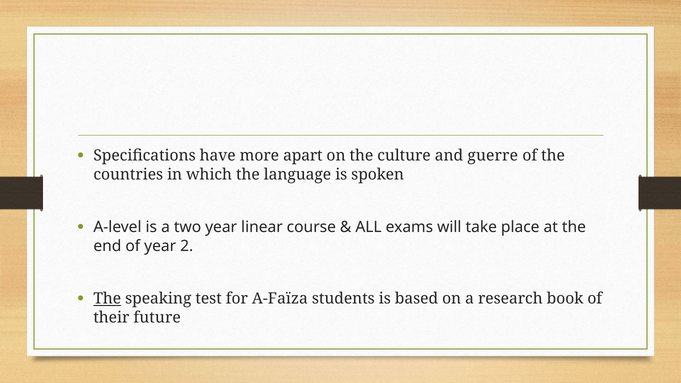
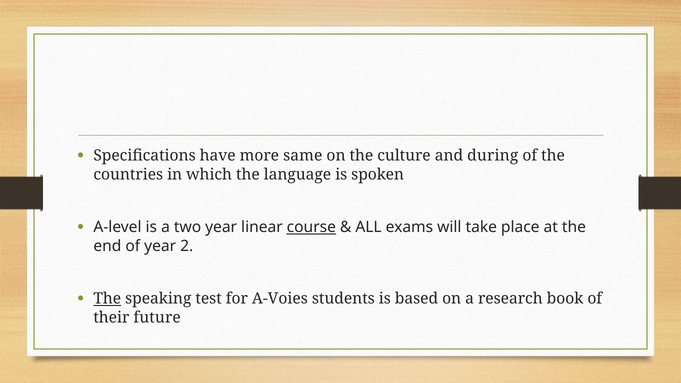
apart: apart -> same
guerre: guerre -> during
course underline: none -> present
A-Faïza: A-Faïza -> A-Voies
